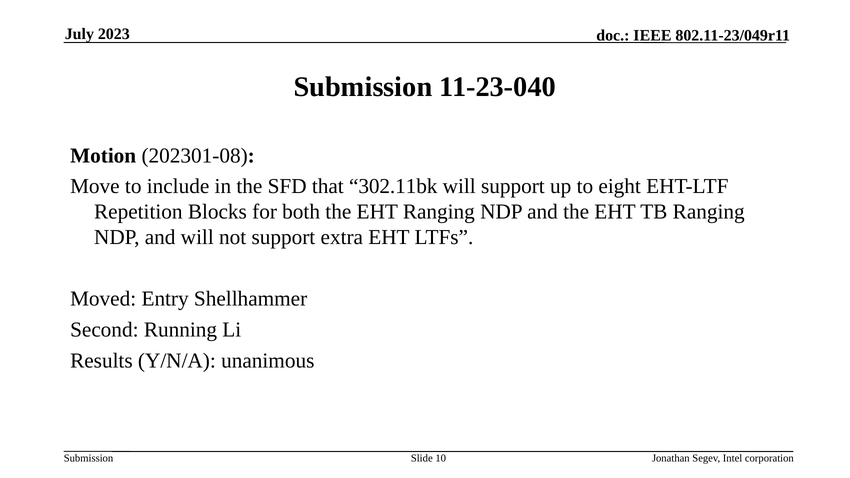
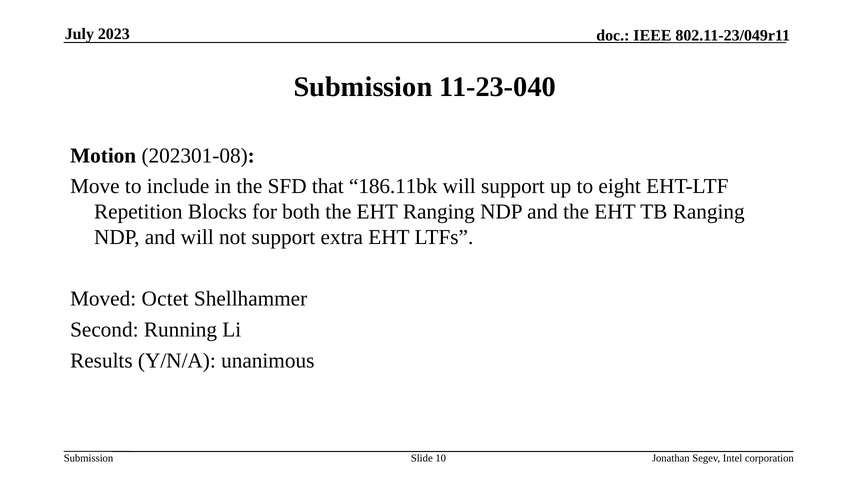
302.11bk: 302.11bk -> 186.11bk
Entry: Entry -> Octet
